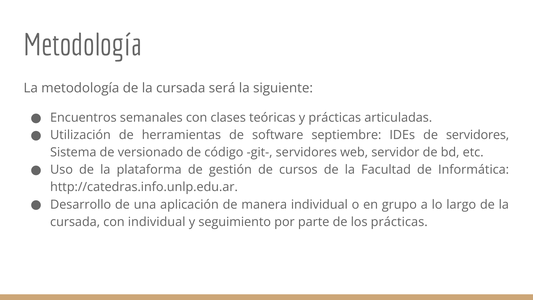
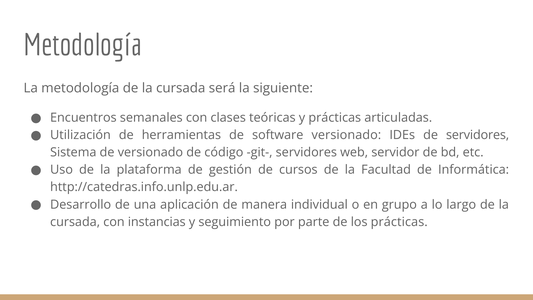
software septiembre: septiembre -> versionado
con individual: individual -> instancias
